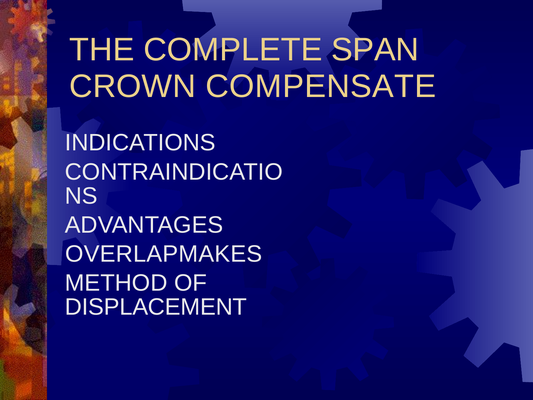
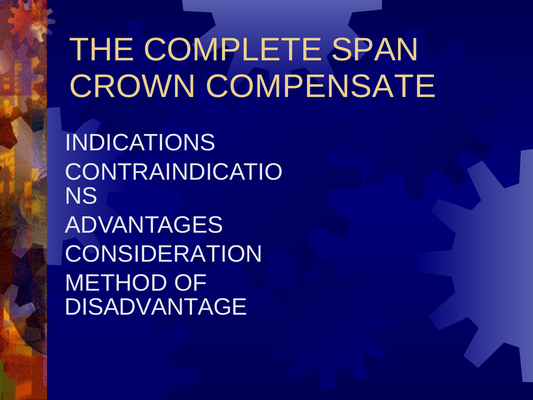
OVERLAPMAKES: OVERLAPMAKES -> CONSIDERATION
DISPLACEMENT: DISPLACEMENT -> DISADVANTAGE
